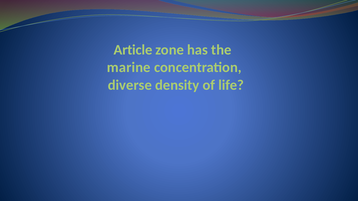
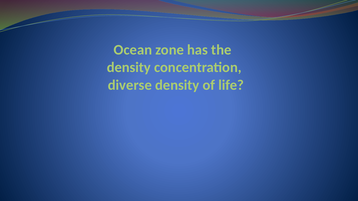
Article: Article -> Ocean
marine at (129, 68): marine -> density
